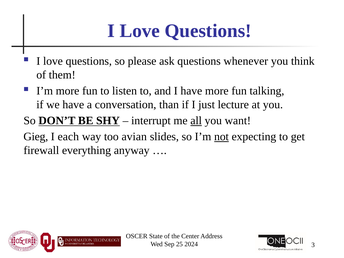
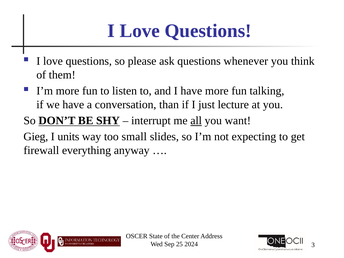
each: each -> units
avian: avian -> small
not underline: present -> none
